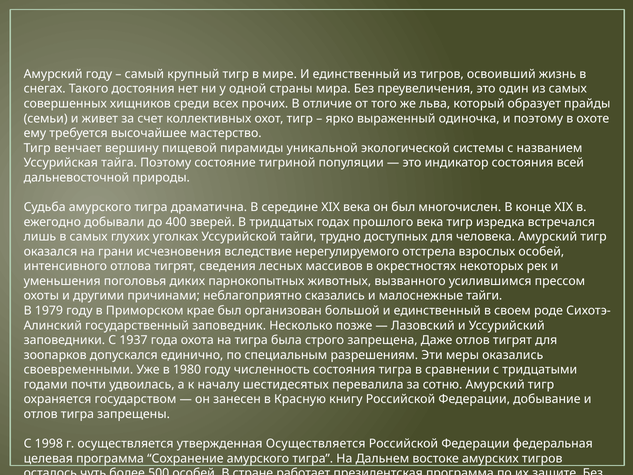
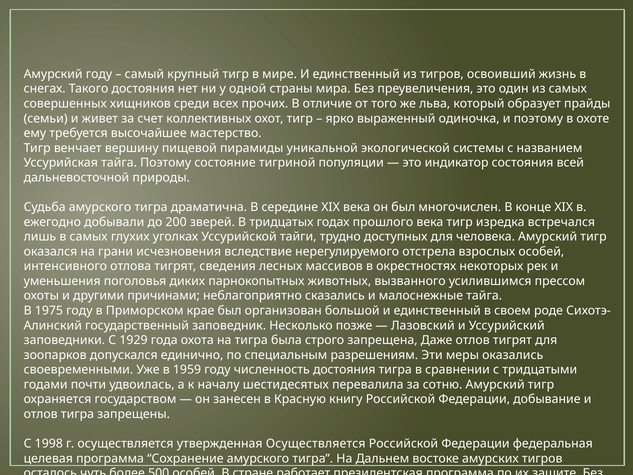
400: 400 -> 200
малоснежные тайги: тайги -> тайга
1979: 1979 -> 1975
1937: 1937 -> 1929
1980: 1980 -> 1959
численность состояния: состояния -> достояния
